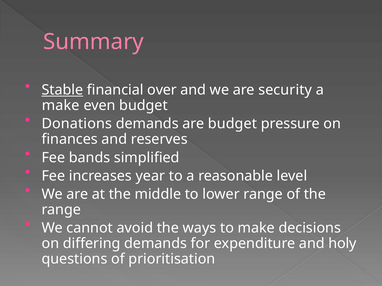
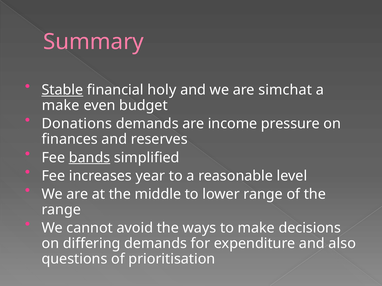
over: over -> holy
security: security -> simchat
are budget: budget -> income
bands underline: none -> present
holy: holy -> also
